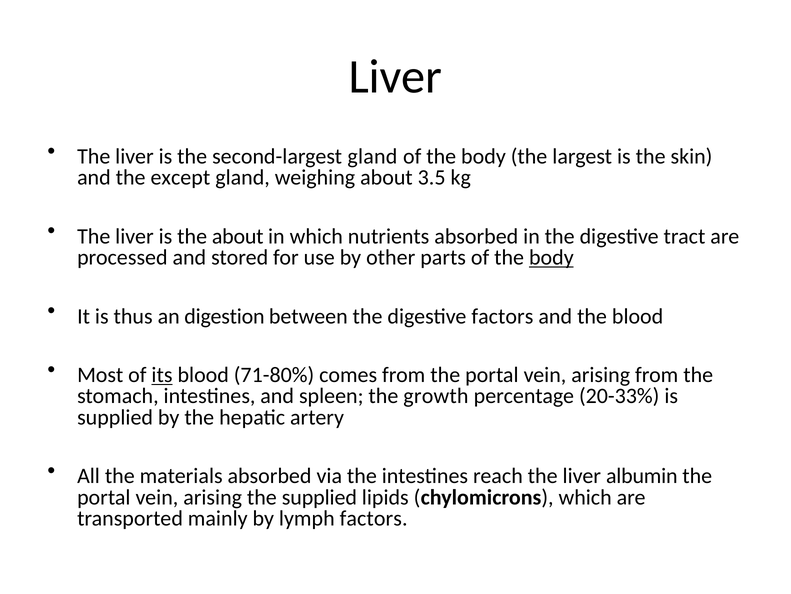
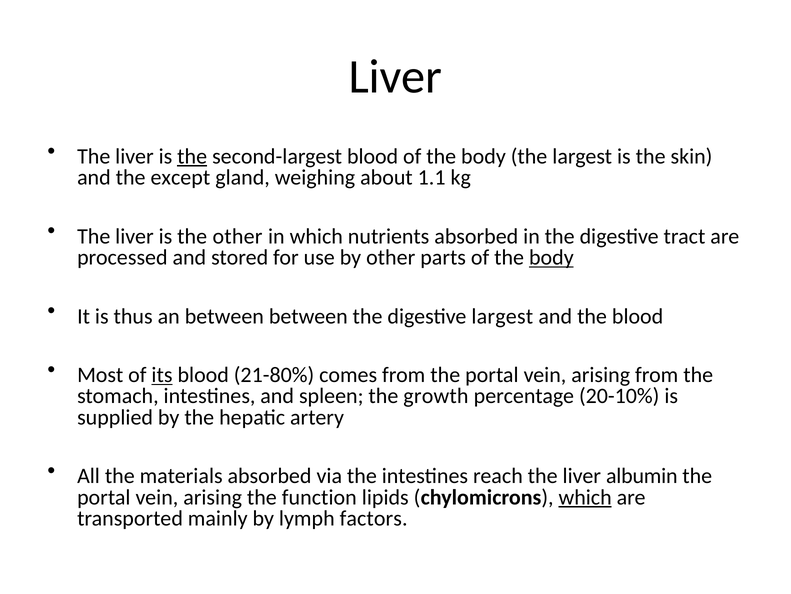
the at (192, 156) underline: none -> present
second-largest gland: gland -> blood
3.5: 3.5 -> 1.1
the about: about -> other
an digestion: digestion -> between
digestive factors: factors -> largest
71-80%: 71-80% -> 21-80%
20-33%: 20-33% -> 20-10%
the supplied: supplied -> function
which at (585, 497) underline: none -> present
